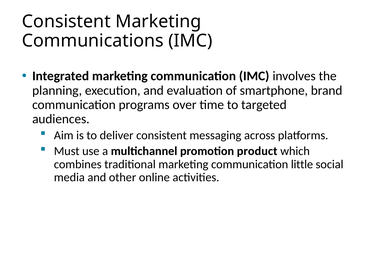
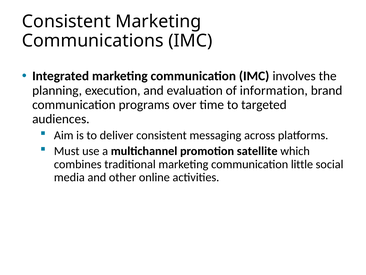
smartphone: smartphone -> information
product: product -> satellite
